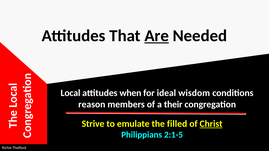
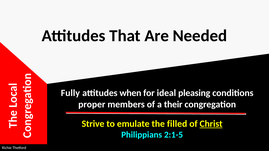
Are underline: present -> none
Local: Local -> Fully
wisdom: wisdom -> pleasing
reason: reason -> proper
